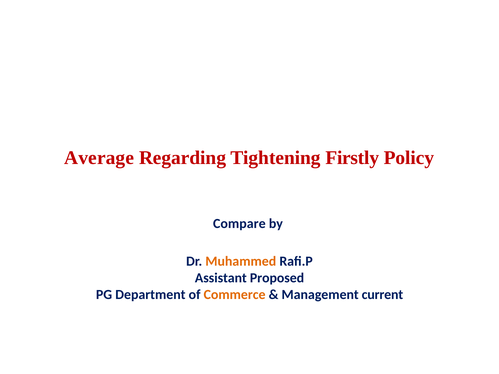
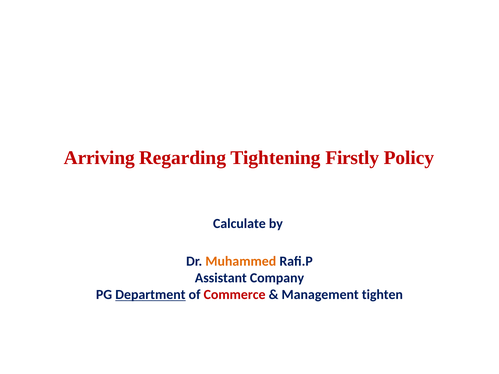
Average: Average -> Arriving
Compare: Compare -> Calculate
Proposed: Proposed -> Company
Department underline: none -> present
Commerce colour: orange -> red
current: current -> tighten
